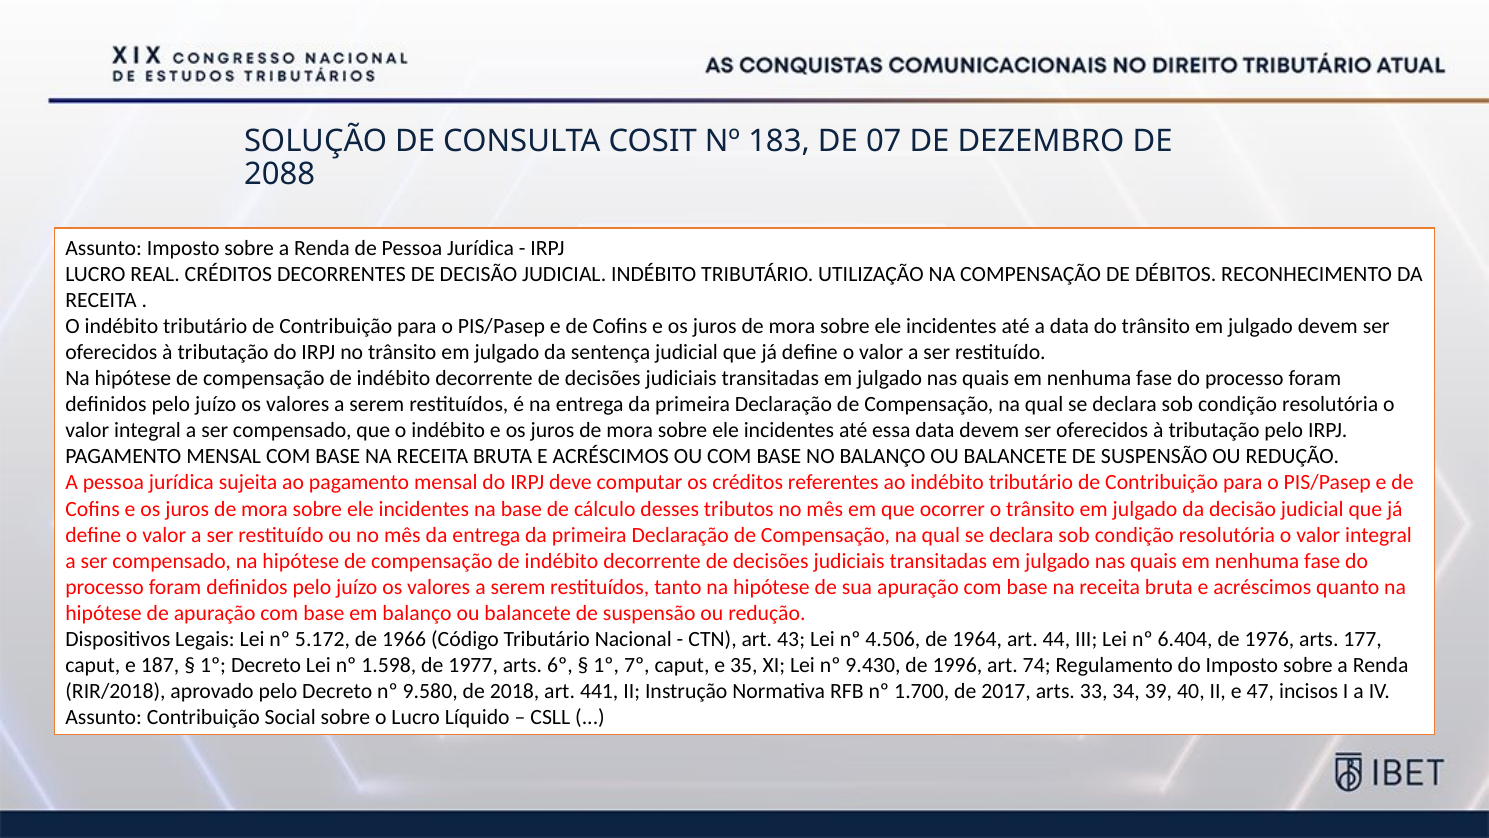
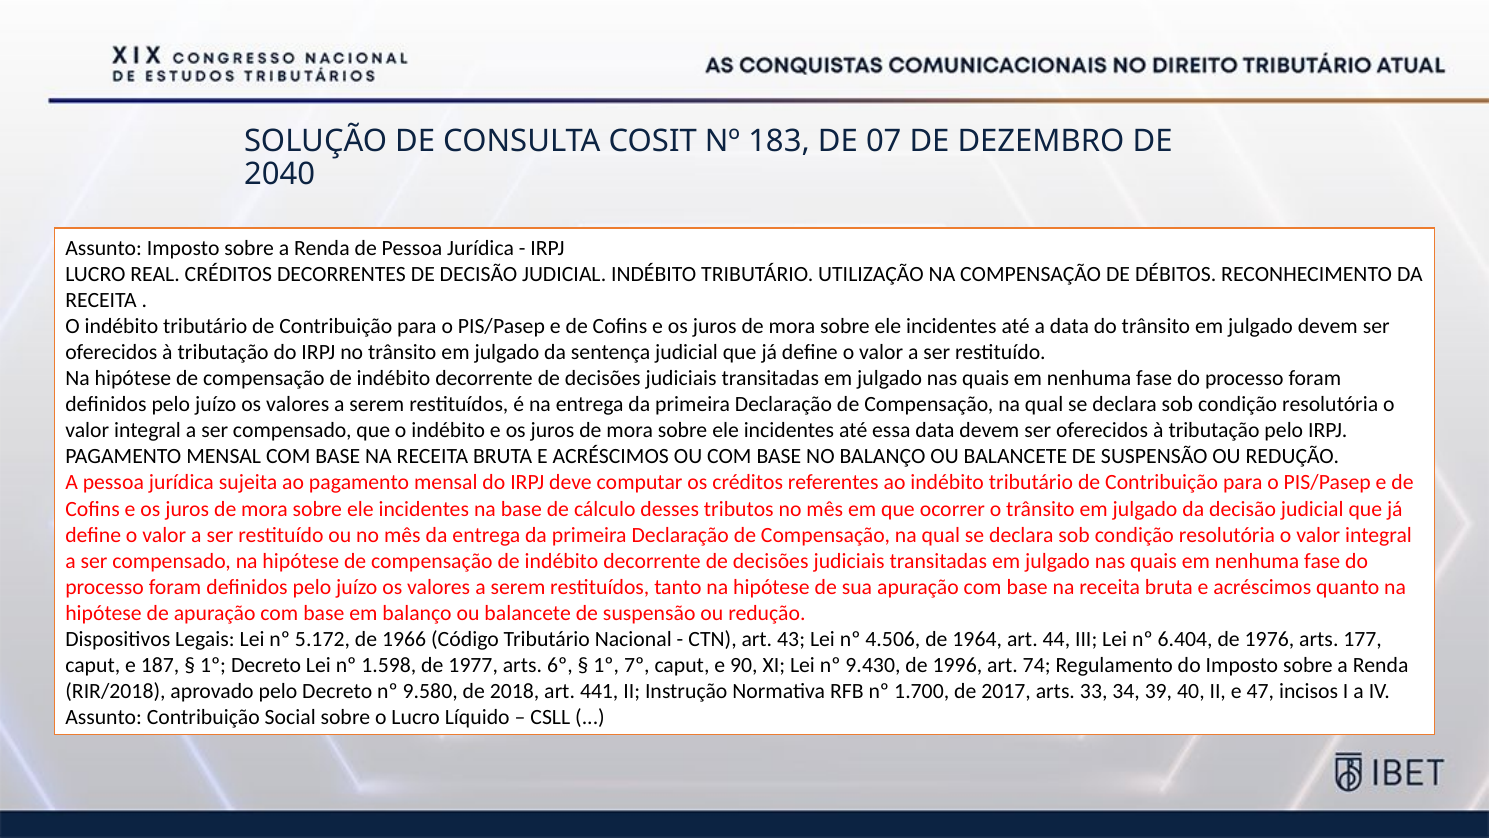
2088: 2088 -> 2040
35: 35 -> 90
